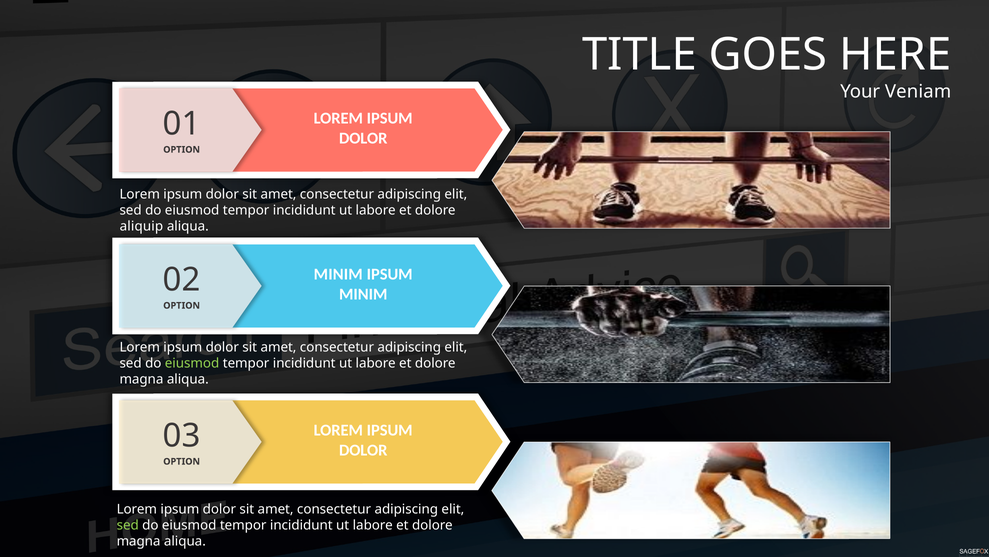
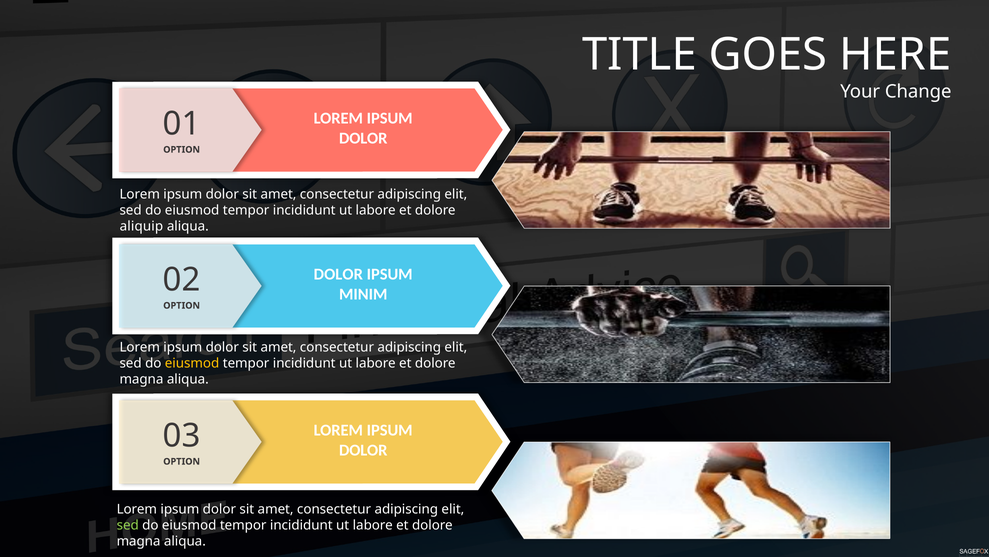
Veniam: Veniam -> Change
MINIM at (338, 274): MINIM -> DOLOR
eiusmod at (192, 363) colour: light green -> yellow
